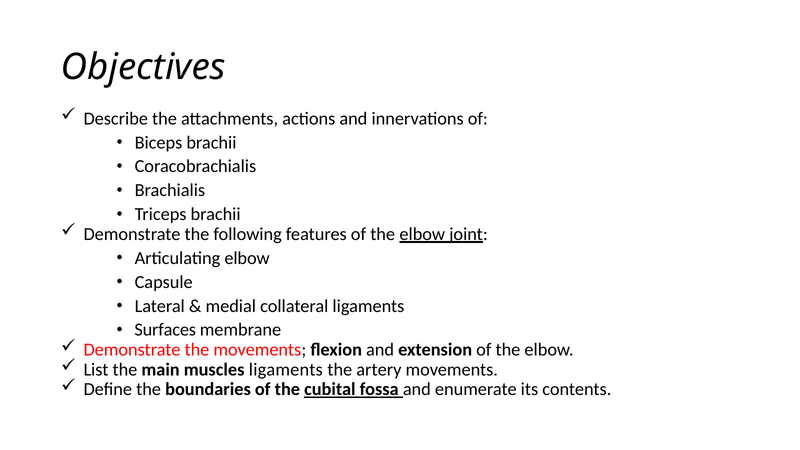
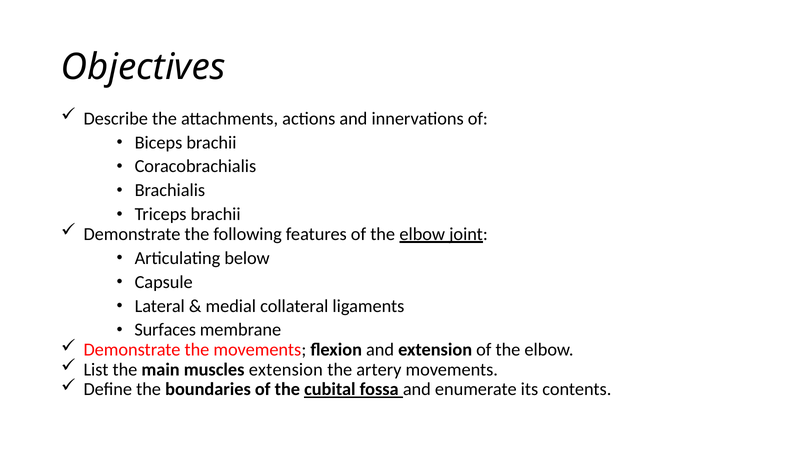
Articulating elbow: elbow -> below
muscles ligaments: ligaments -> extension
